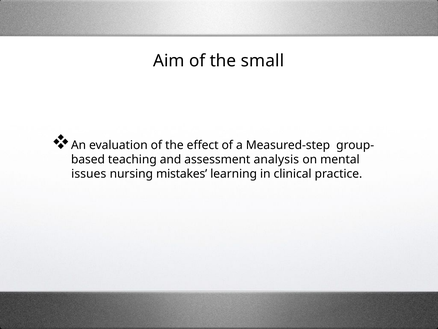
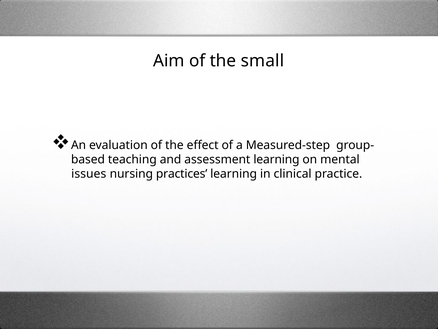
assessment analysis: analysis -> learning
mistakes: mistakes -> practices
